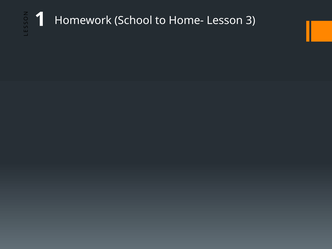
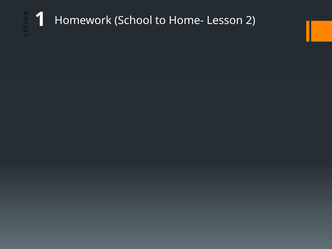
3: 3 -> 2
